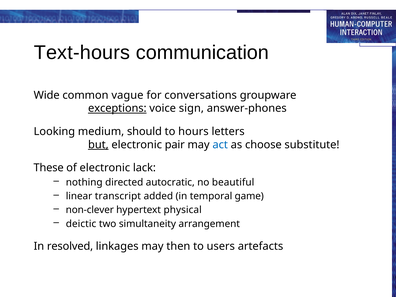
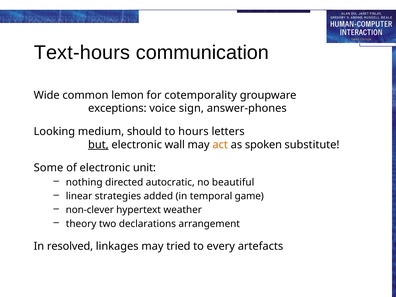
vague: vague -> lemon
conversations: conversations -> cotemporality
exceptions underline: present -> none
pair: pair -> wall
act colour: blue -> orange
choose: choose -> spoken
These: These -> Some
lack: lack -> unit
transcript: transcript -> strategies
physical: physical -> weather
deictic: deictic -> theory
simultaneity: simultaneity -> declarations
then: then -> tried
users: users -> every
